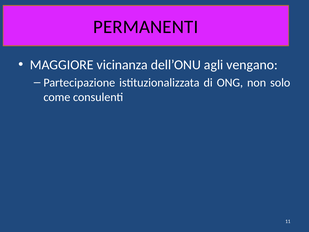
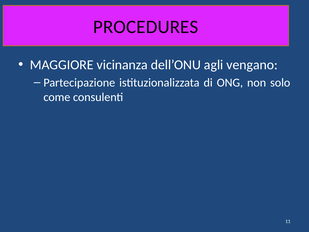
PERMANENTI: PERMANENTI -> PROCEDURES
